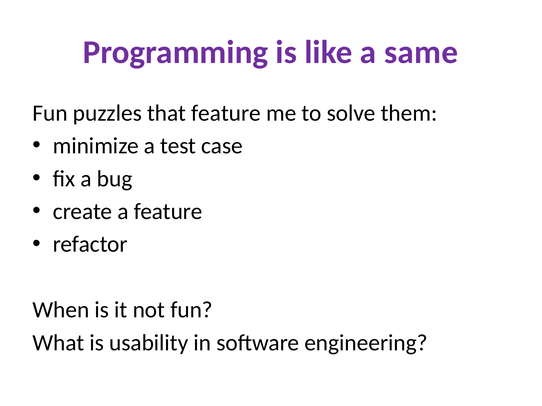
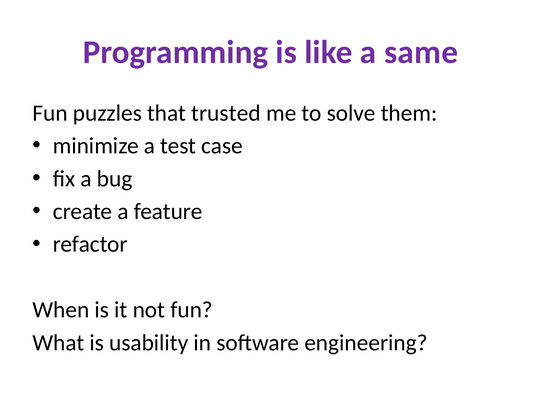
that feature: feature -> trusted
